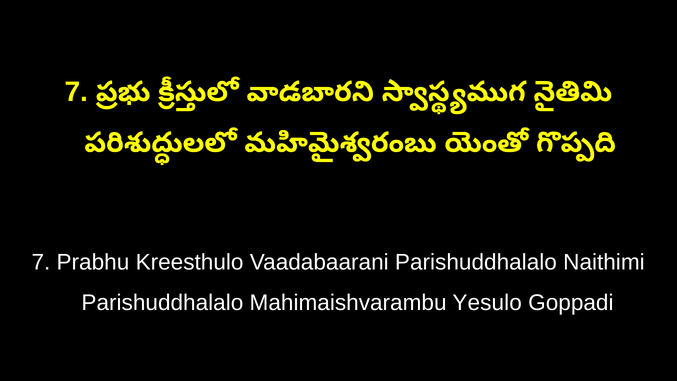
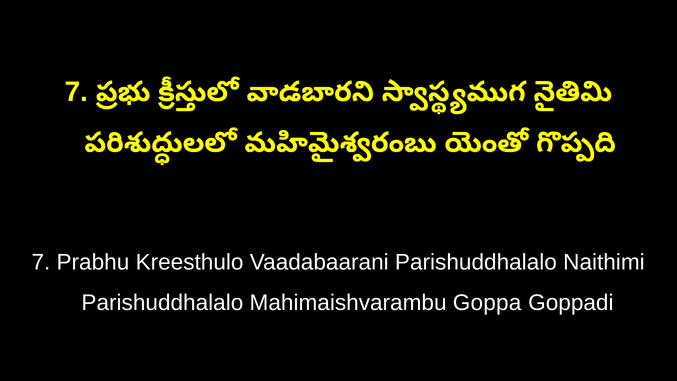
Yesulo: Yesulo -> Goppa
